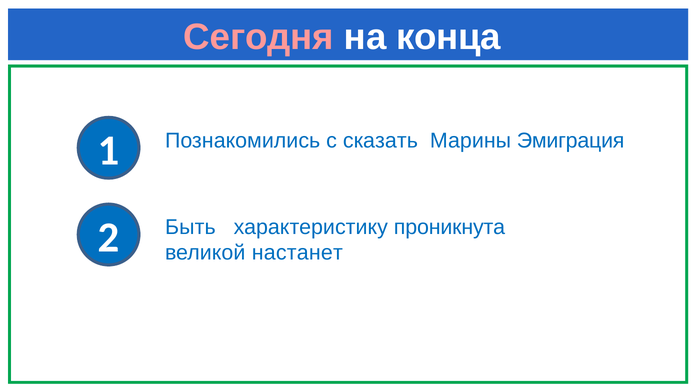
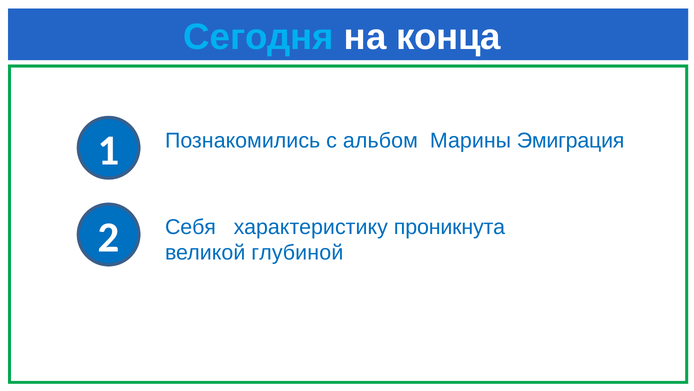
Сегодня colour: pink -> light blue
сказать: сказать -> альбом
Быть: Быть -> Себя
настанет: настанет -> глубиной
